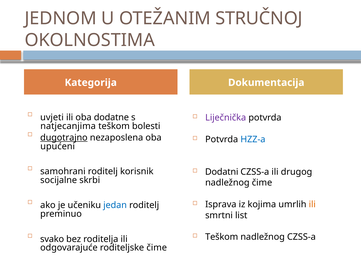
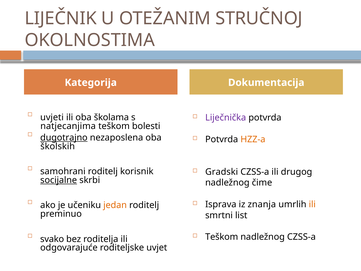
JEDNOM: JEDNOM -> LIJEČNIK
dodatne: dodatne -> školama
HZZ-a colour: blue -> orange
upućeni: upućeni -> školskih
Dodatni: Dodatni -> Gradski
socijalne underline: none -> present
jedan colour: blue -> orange
kojima: kojima -> znanja
roditeljske čime: čime -> uvjet
